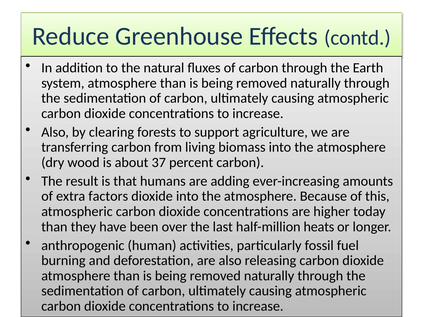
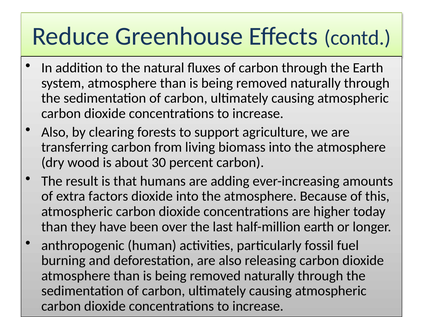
37: 37 -> 30
half-million heats: heats -> earth
